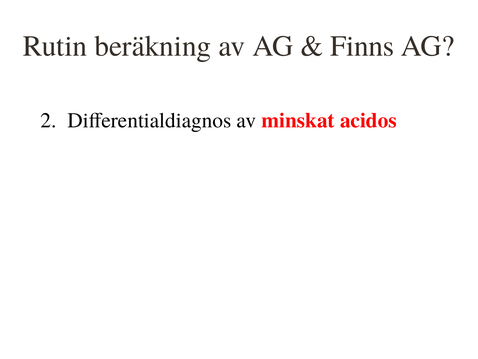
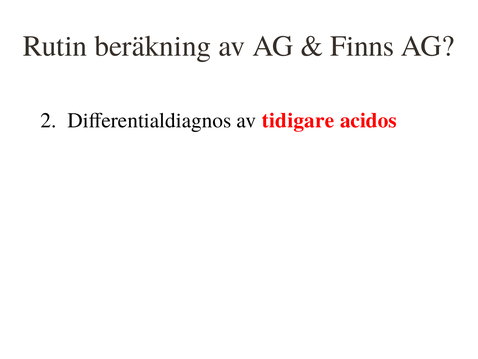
minskat: minskat -> tidigare
